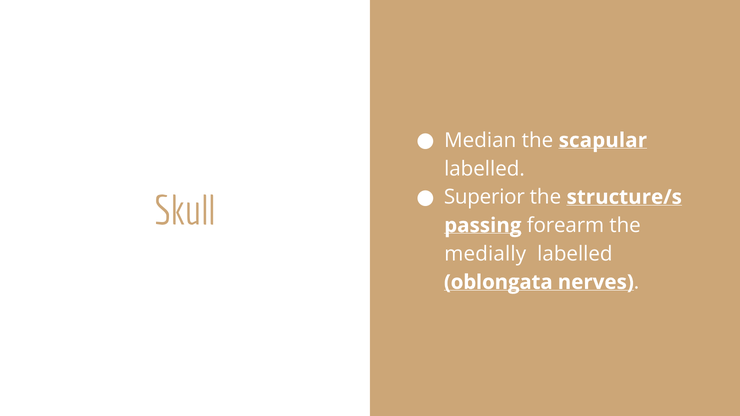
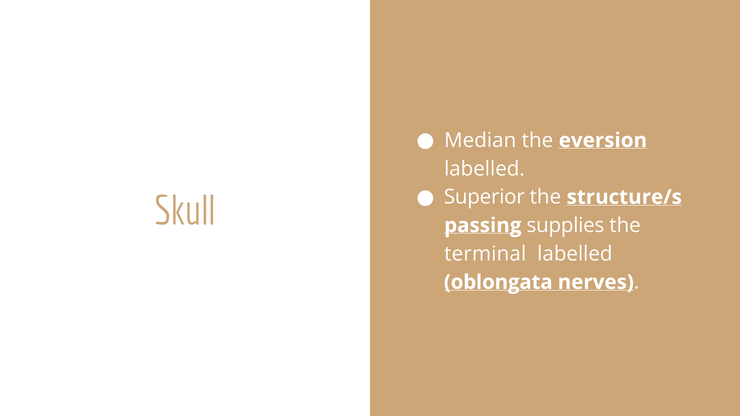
scapular: scapular -> eversion
forearm: forearm -> supplies
medially: medially -> terminal
